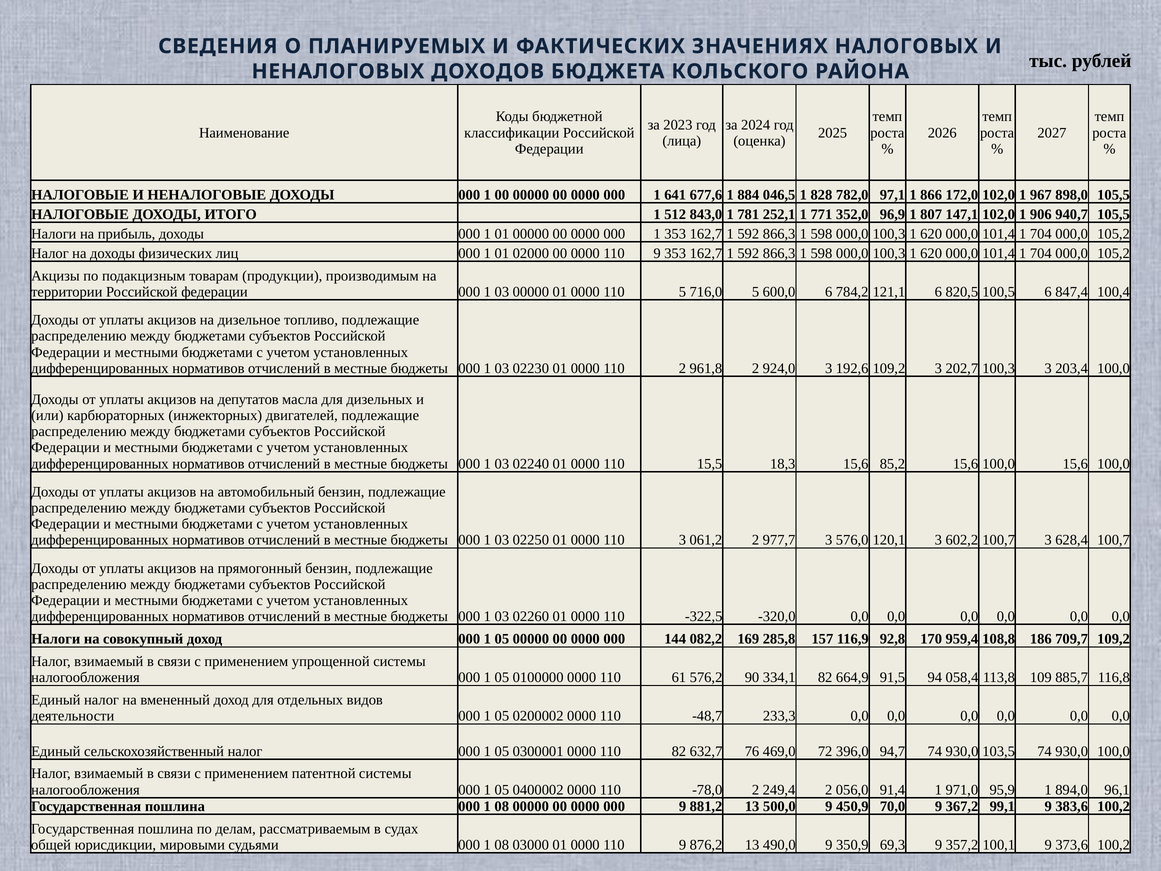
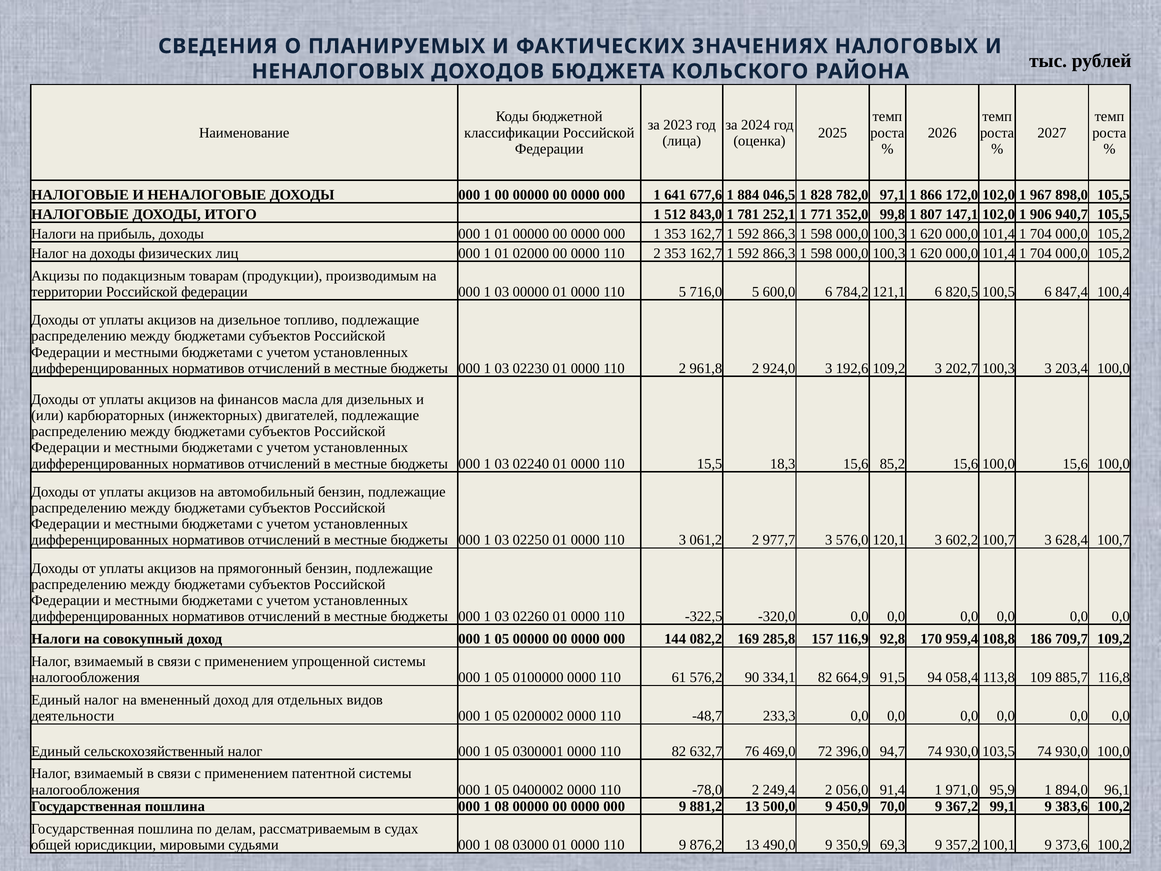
96,9: 96,9 -> 99,8
00 0000 110 9: 9 -> 2
депутатов: депутатов -> финансов
